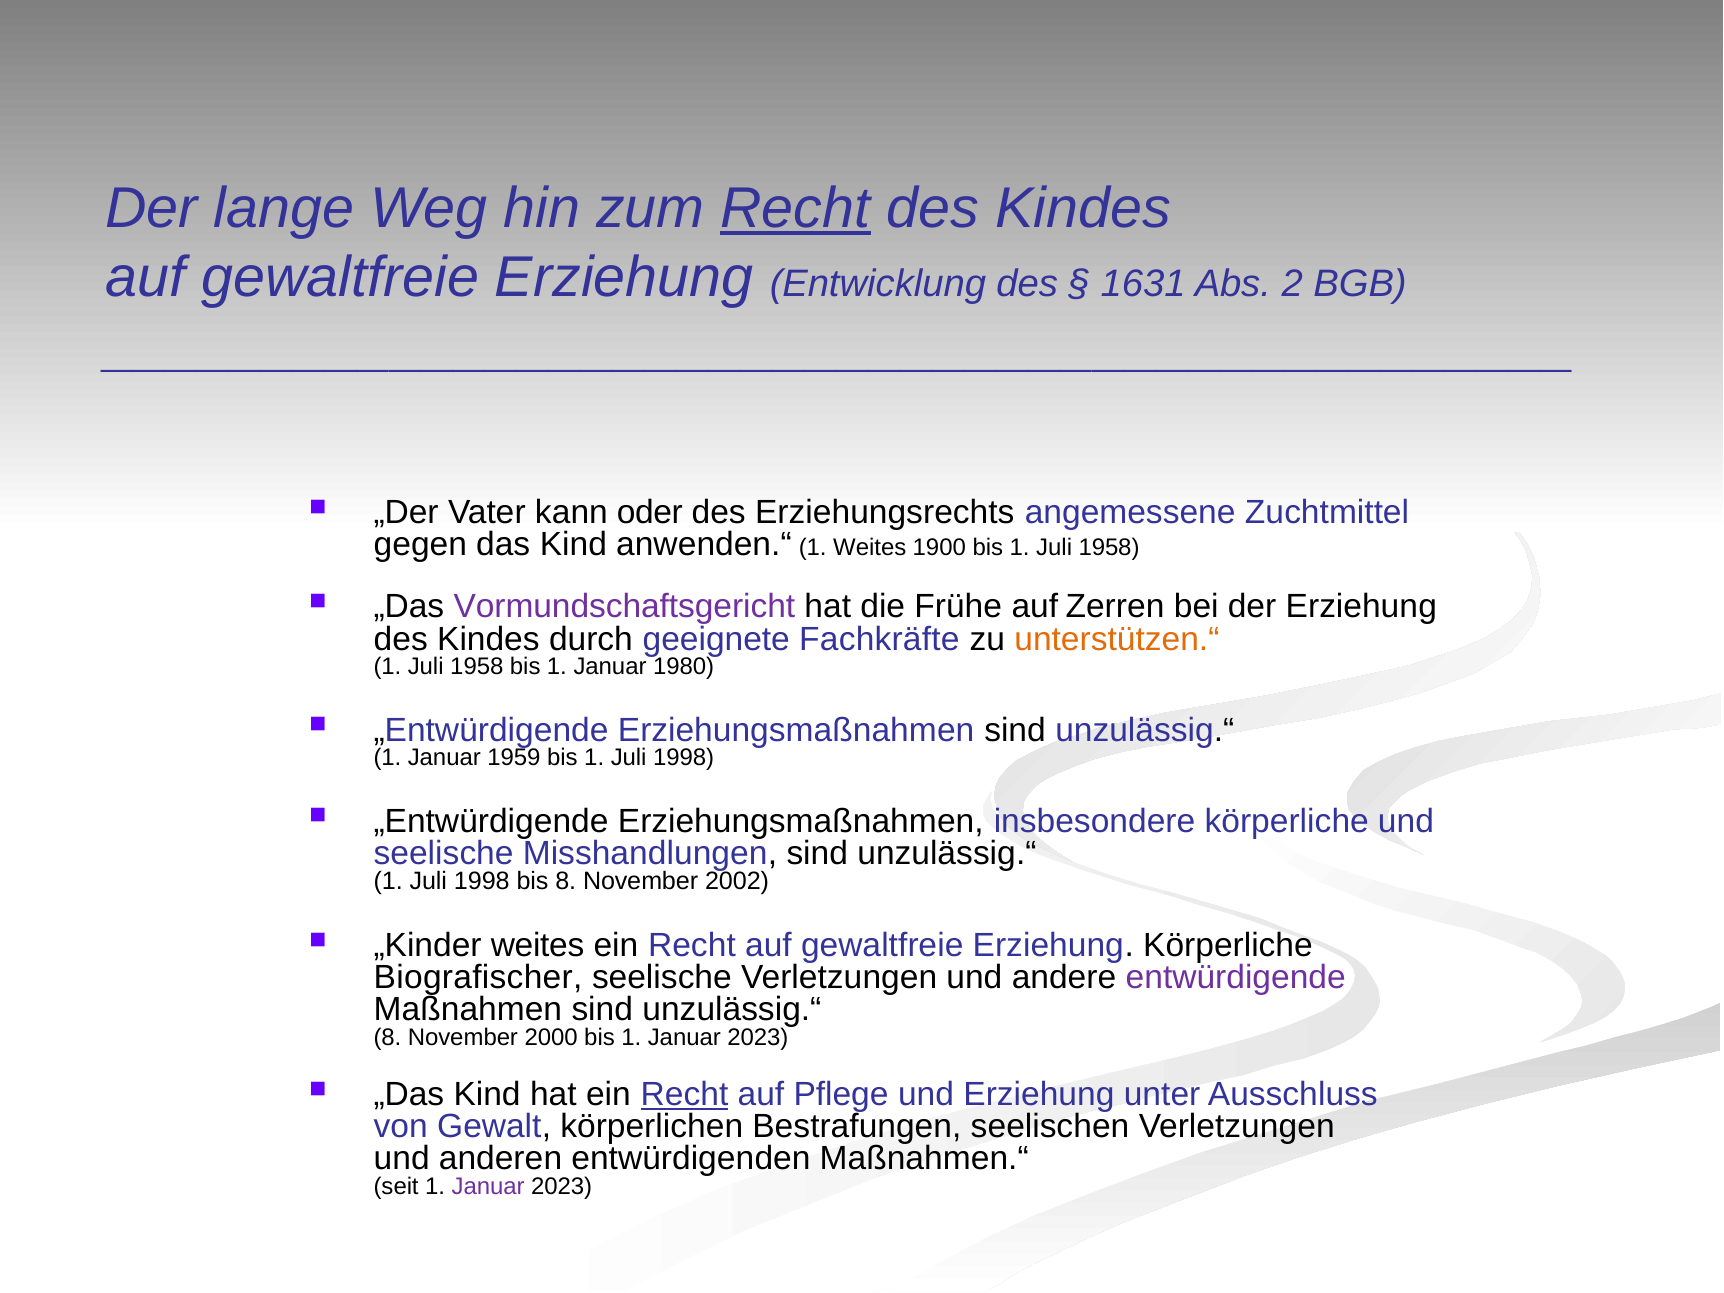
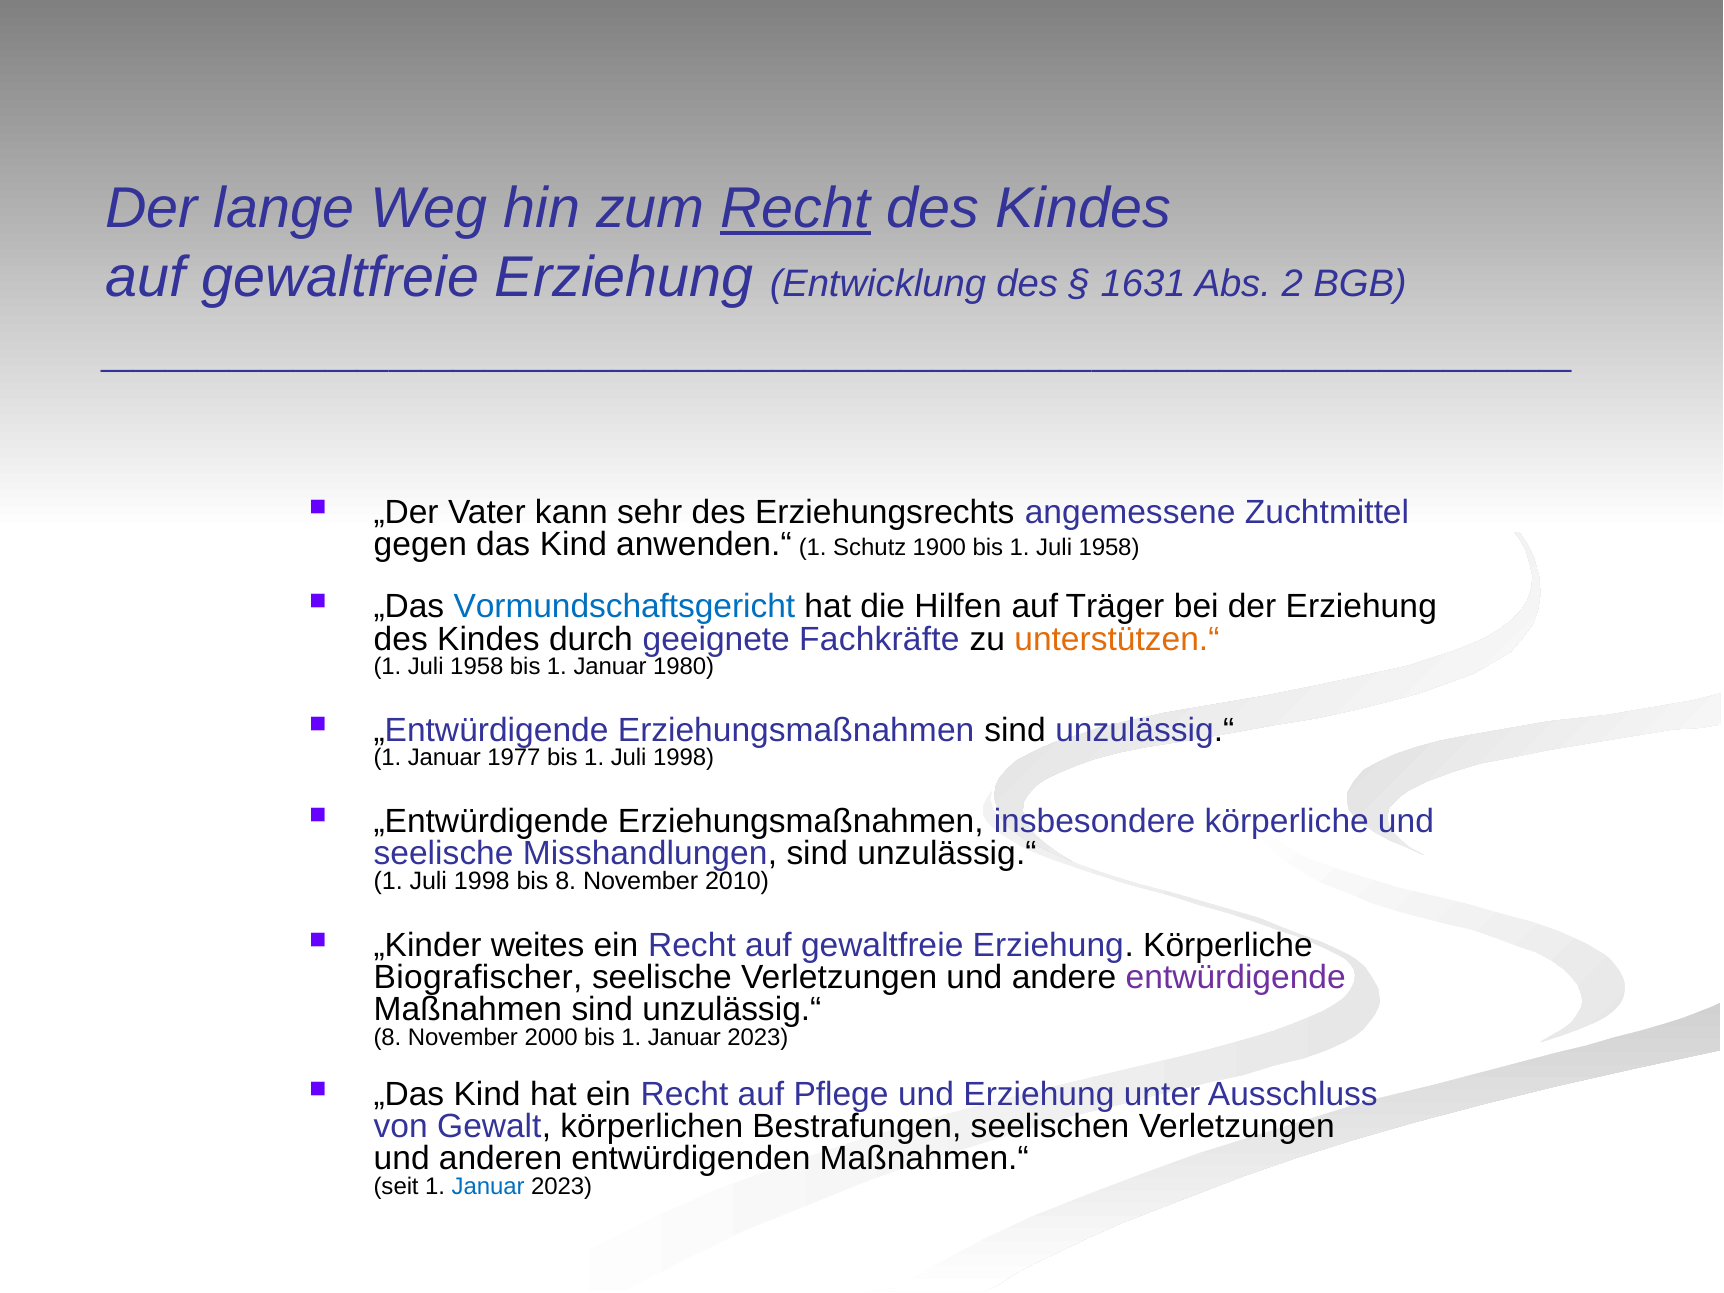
oder: oder -> sehr
1 Weites: Weites -> Schutz
Vormundschaftsgericht colour: purple -> blue
Frühe: Frühe -> Hilfen
Zerren: Zerren -> Träger
1959: 1959 -> 1977
2002: 2002 -> 2010
Recht at (684, 1095) underline: present -> none
Januar at (488, 1187) colour: purple -> blue
